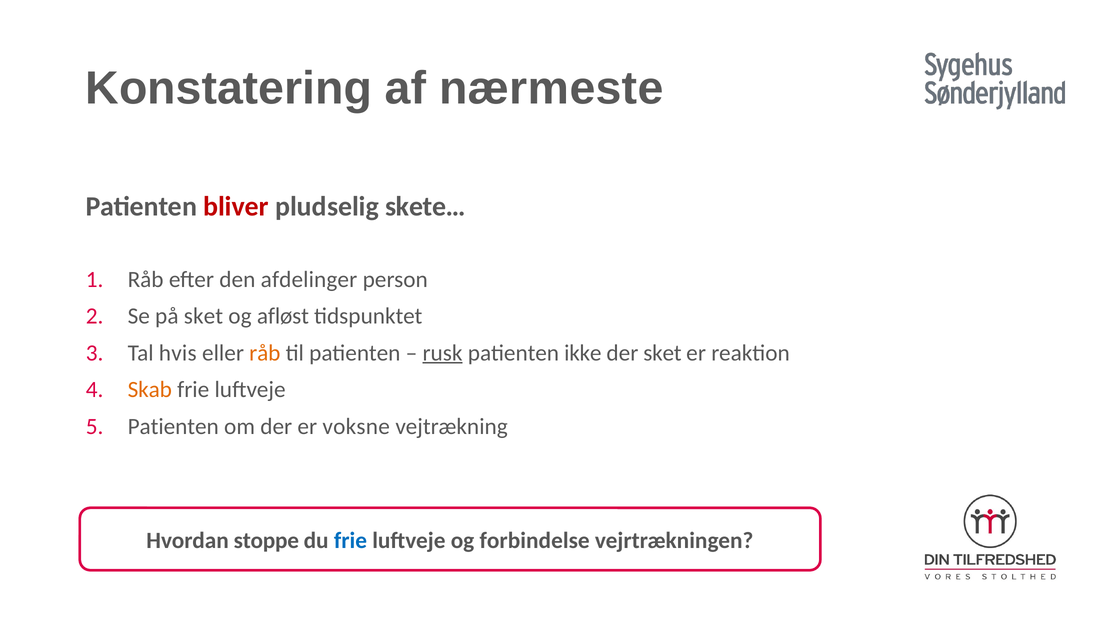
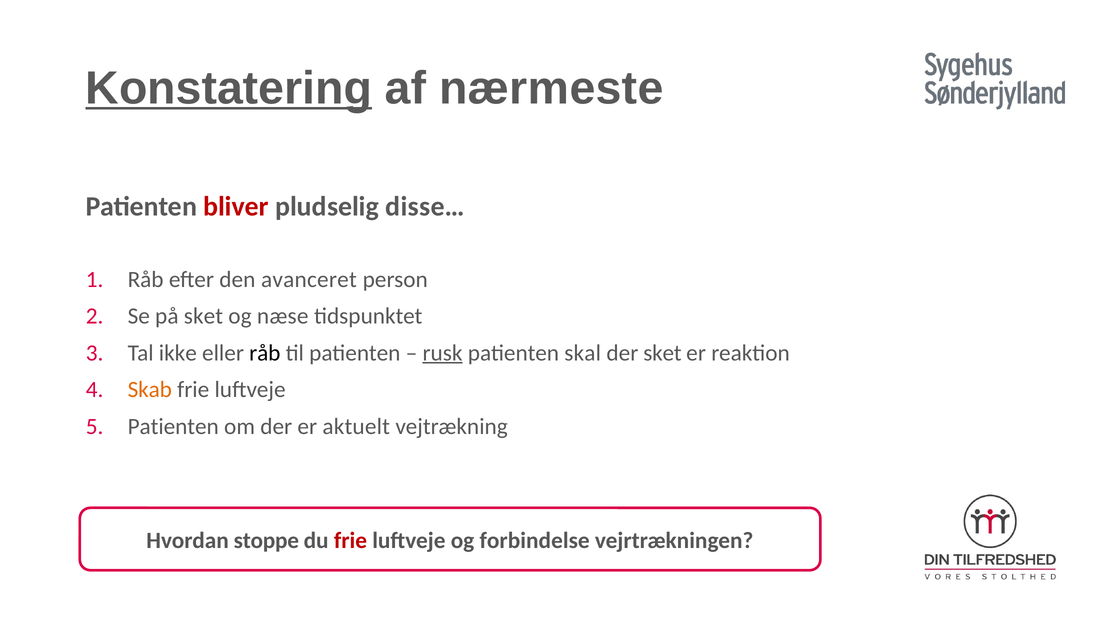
Konstatering underline: none -> present
skete…: skete… -> disse…
afdelinger: afdelinger -> avanceret
afløst: afløst -> næse
hvis: hvis -> ikke
råb at (265, 353) colour: orange -> black
ikke: ikke -> skal
voksne: voksne -> aktuelt
frie at (350, 541) colour: blue -> red
